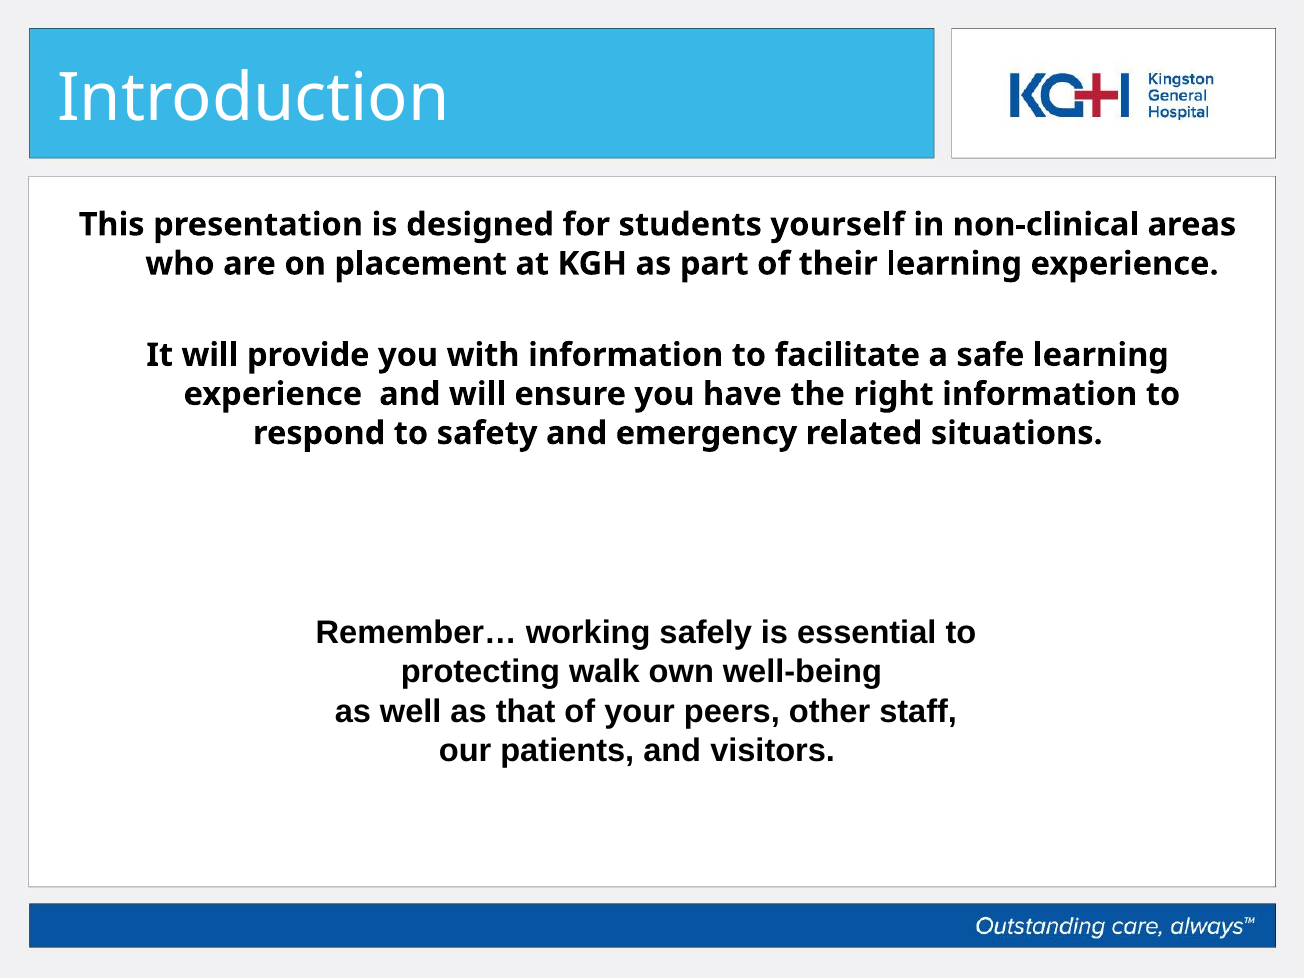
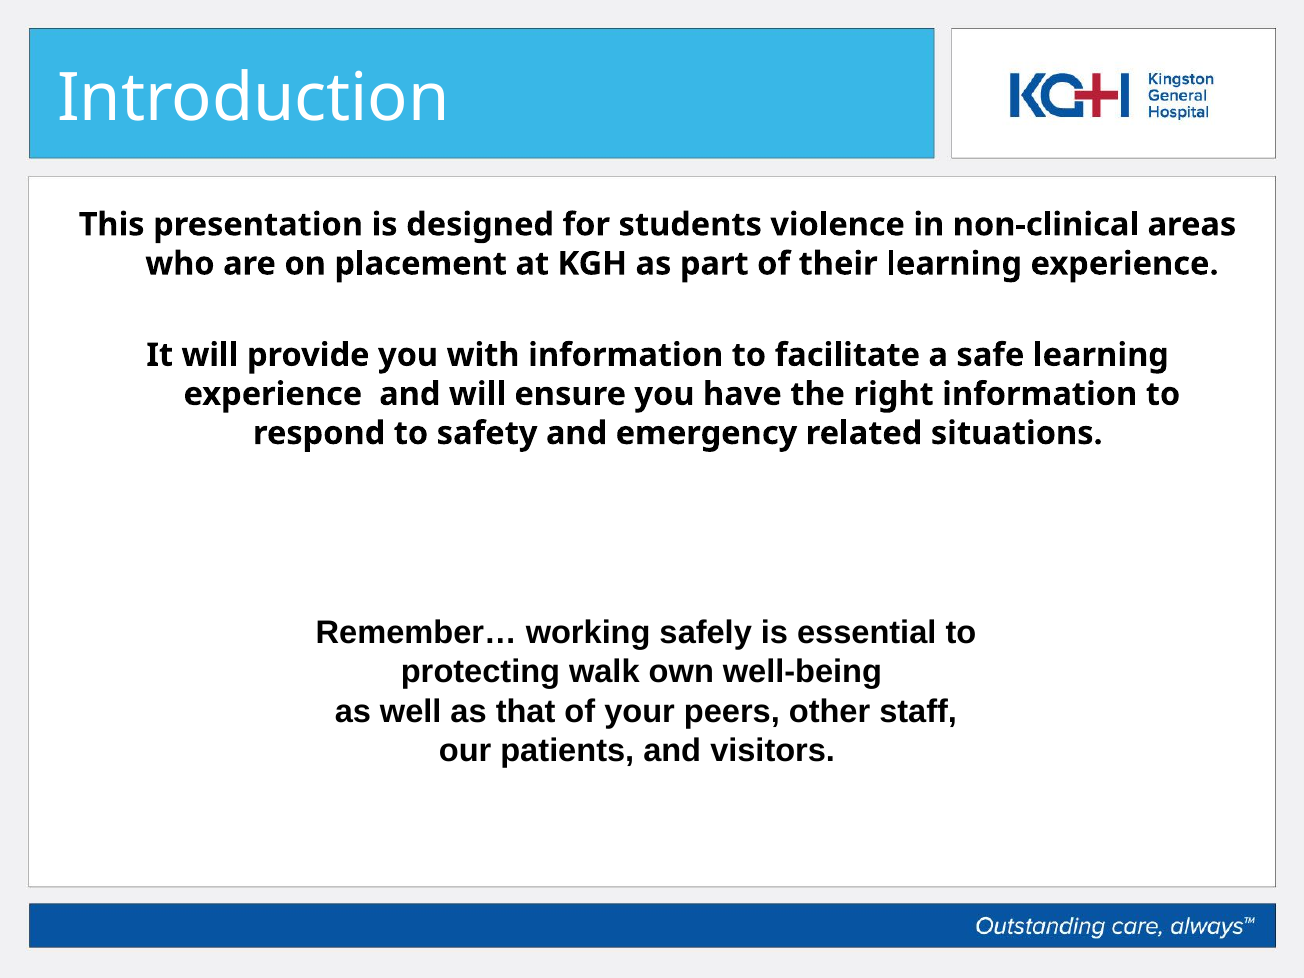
yourself: yourself -> violence
